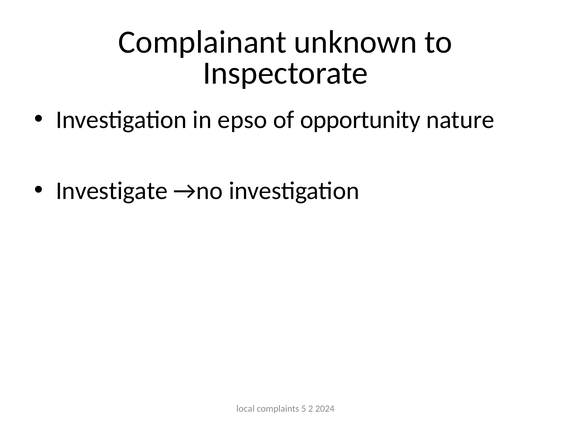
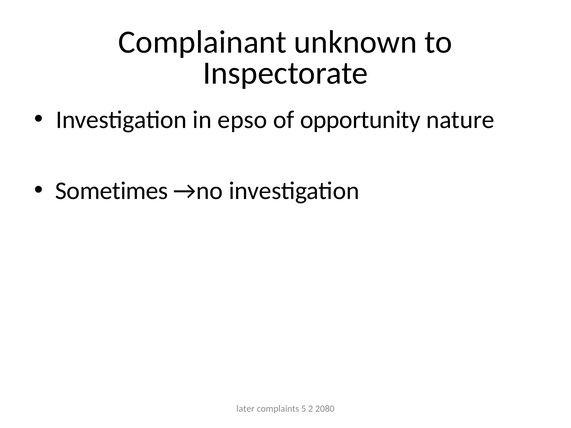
Investigate: Investigate -> Sometimes
local: local -> later
2024: 2024 -> 2080
